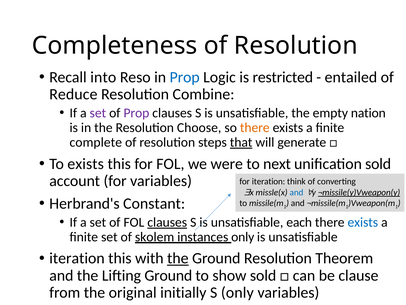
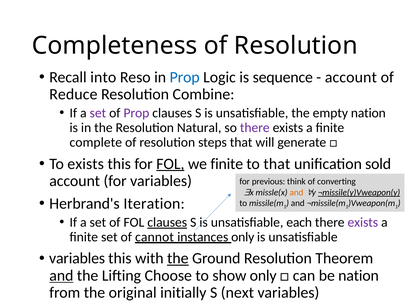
restricted: restricted -> sequence
entailed at (351, 77): entailed -> account
Choose: Choose -> Natural
there at (255, 127) colour: orange -> purple
that at (241, 142) underline: present -> none
FOL at (170, 164) underline: none -> present
we were: were -> finite
to next: next -> that
for iteration: iteration -> previous
and at (297, 192) colour: blue -> orange
Constant: Constant -> Iteration
exists at (363, 222) colour: blue -> purple
skolem: skolem -> cannot
iteration at (77, 258): iteration -> variables
and at (61, 275) underline: none -> present
Lifting Ground: Ground -> Choose
show sold: sold -> only
be clause: clause -> nation
S only: only -> next
